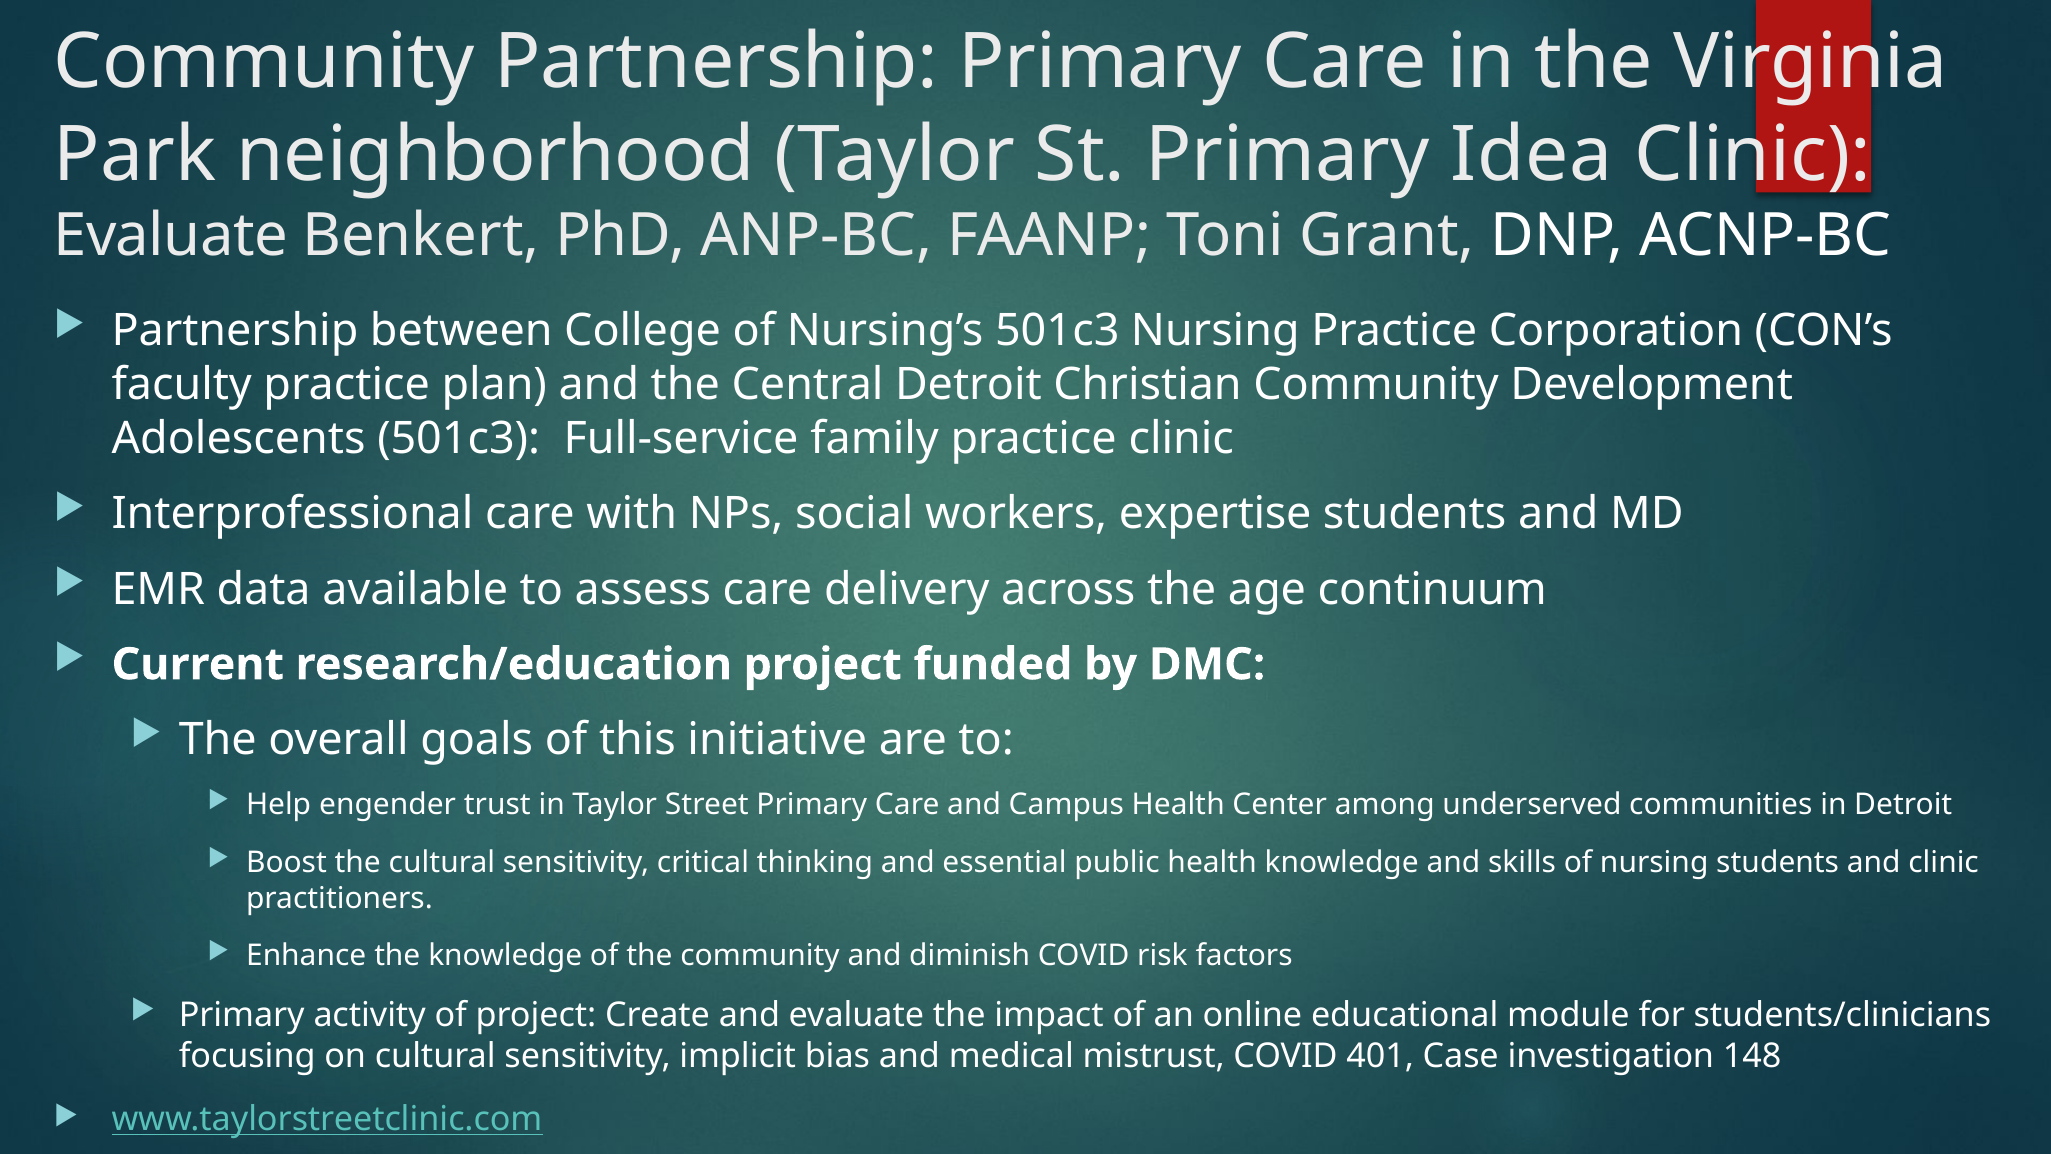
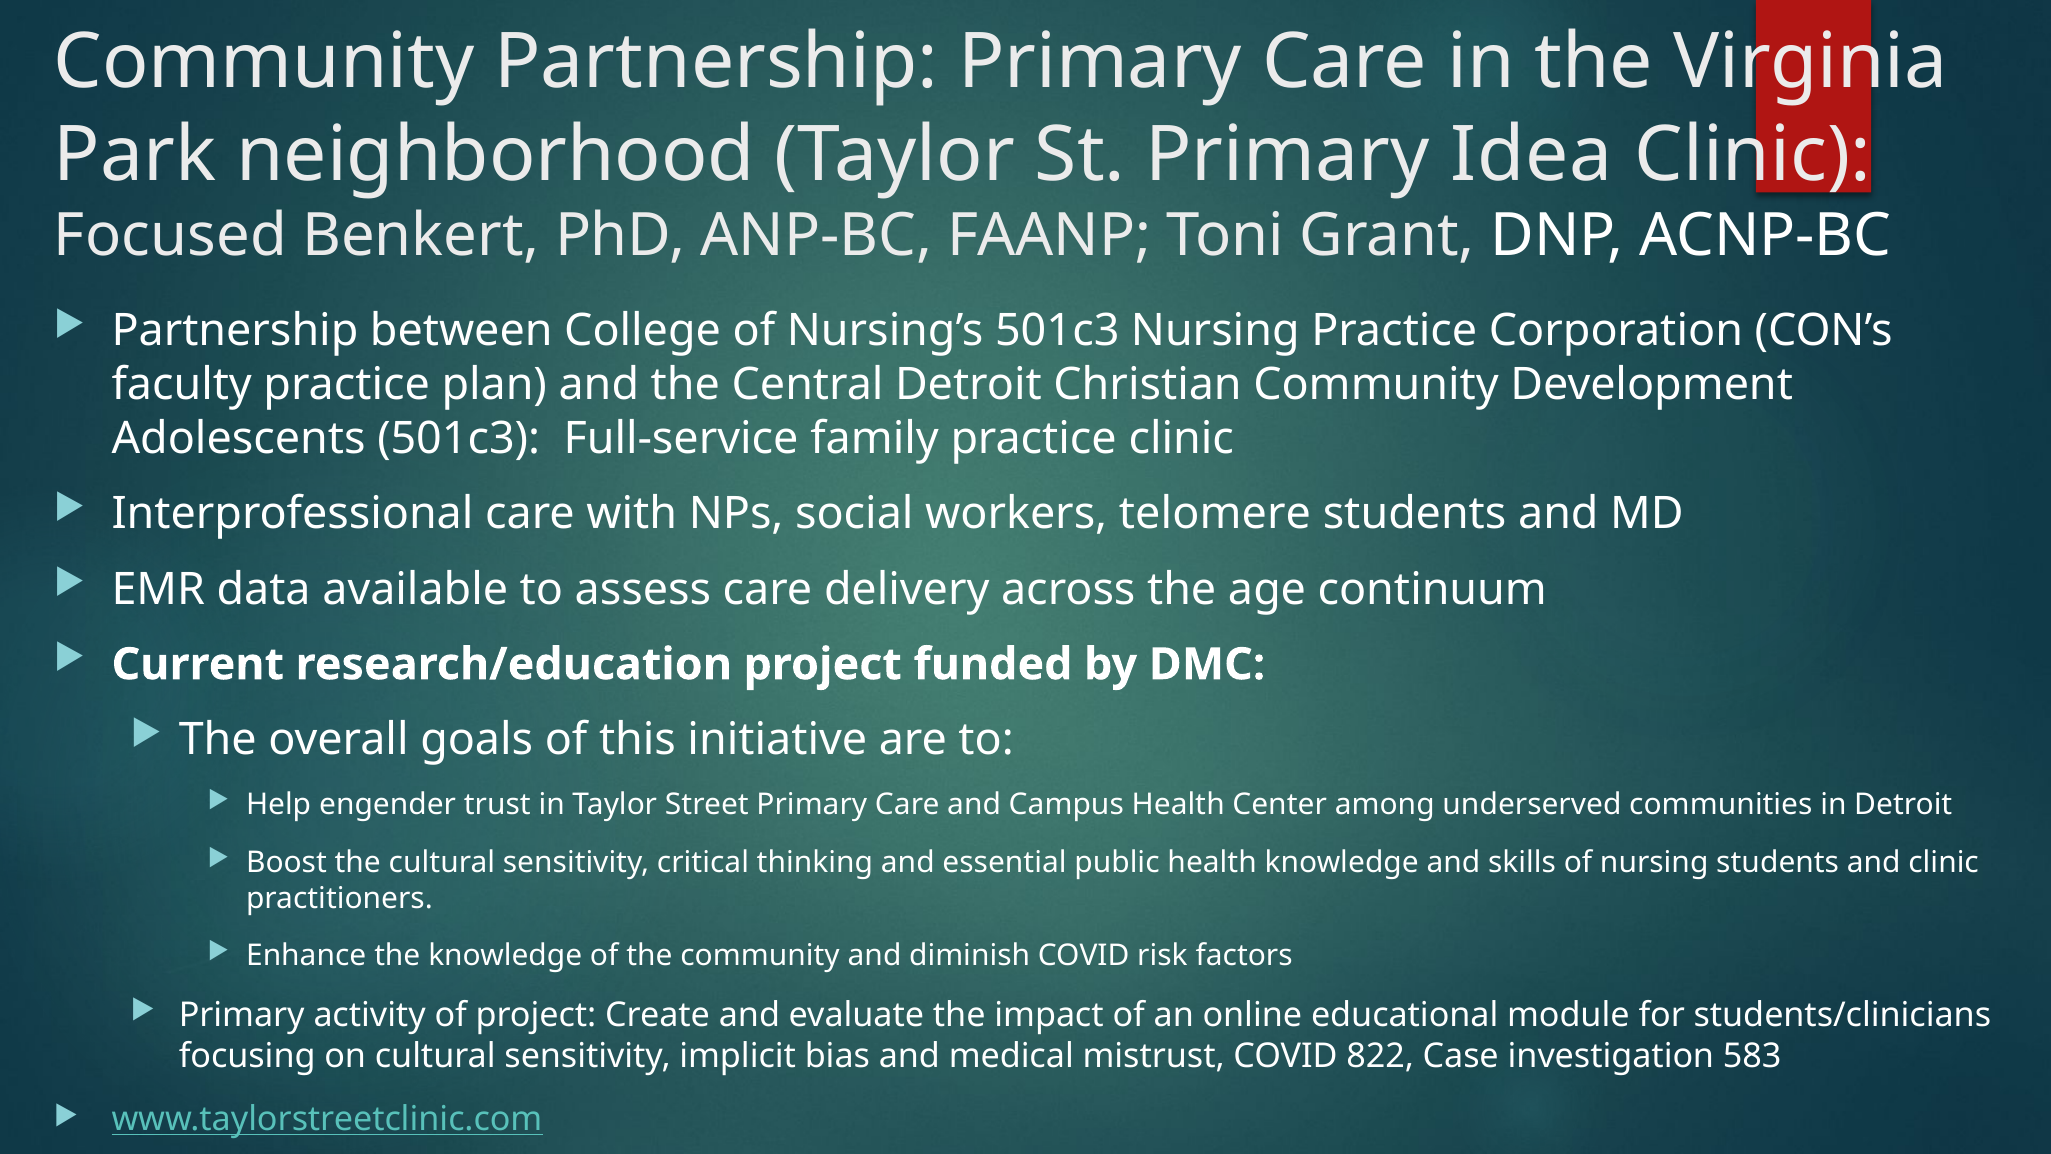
Evaluate at (171, 235): Evaluate -> Focused
expertise: expertise -> telomere
401: 401 -> 822
148: 148 -> 583
